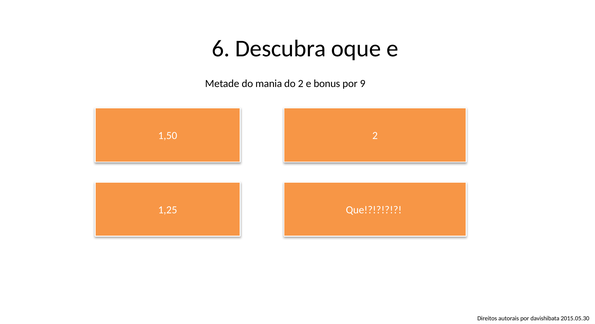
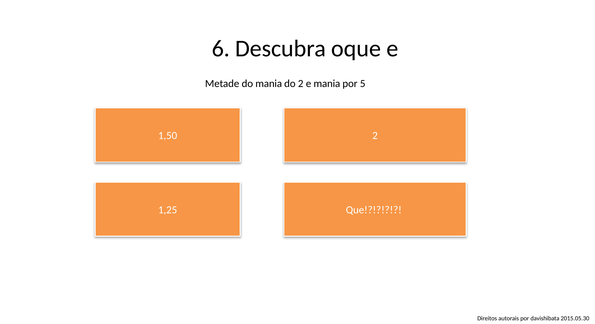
e bonus: bonus -> mania
9: 9 -> 5
